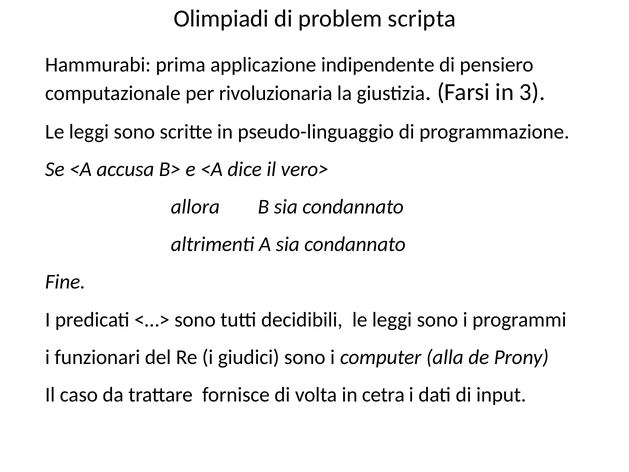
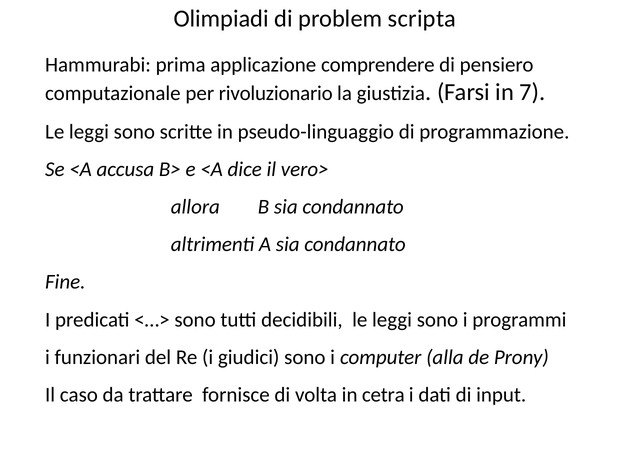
indipendente: indipendente -> comprendere
rivoluzionaria: rivoluzionaria -> rivoluzionario
3: 3 -> 7
